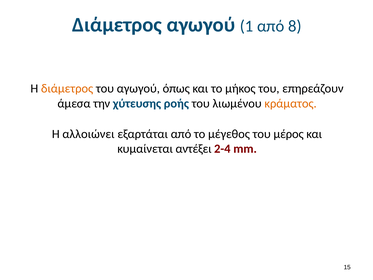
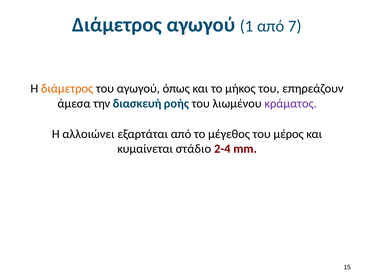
8: 8 -> 7
χύτευσης: χύτευσης -> διασκευή
κράματος colour: orange -> purple
αντέξει: αντέξει -> στάδιο
